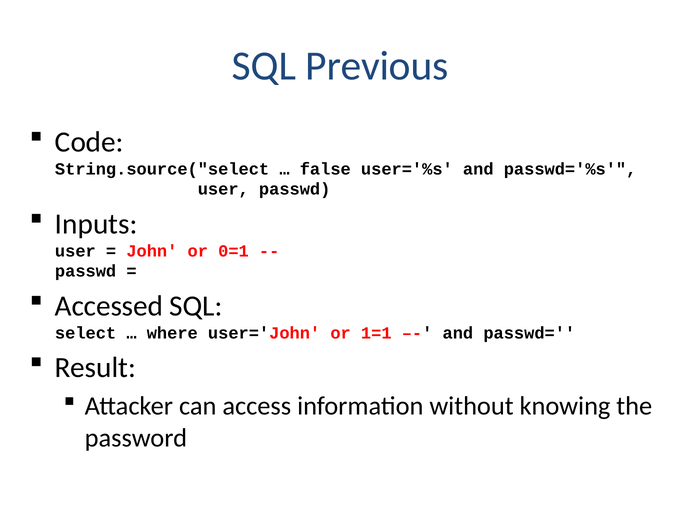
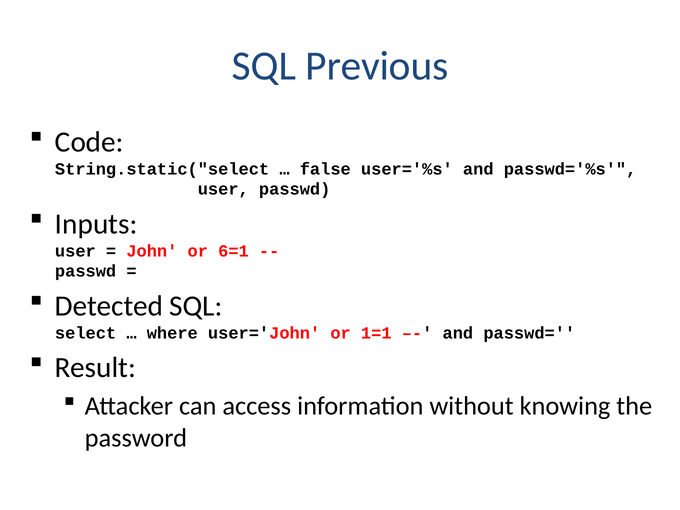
String.source("select: String.source("select -> String.static("select
0=1: 0=1 -> 6=1
Accessed: Accessed -> Detected
